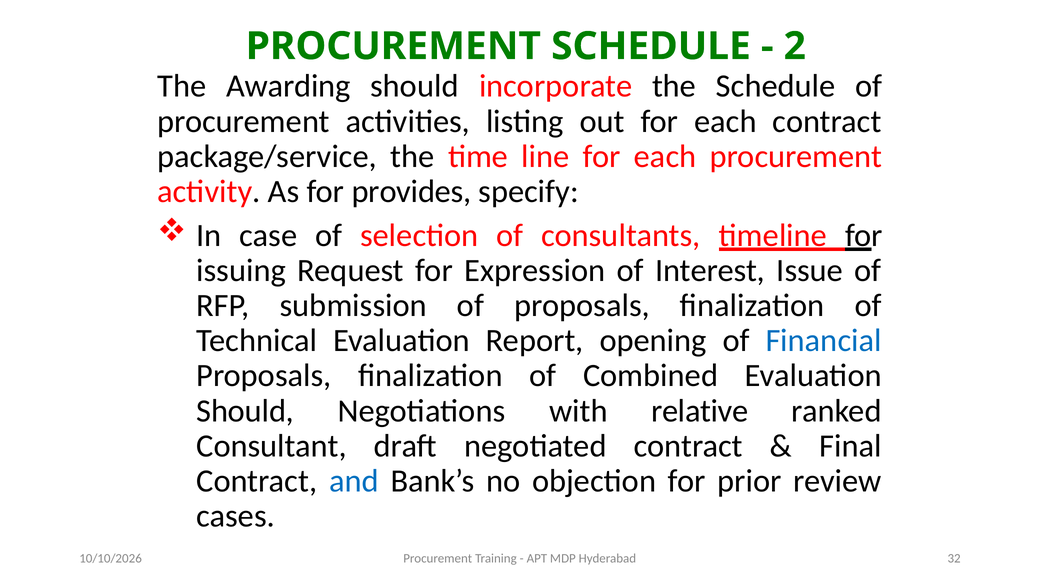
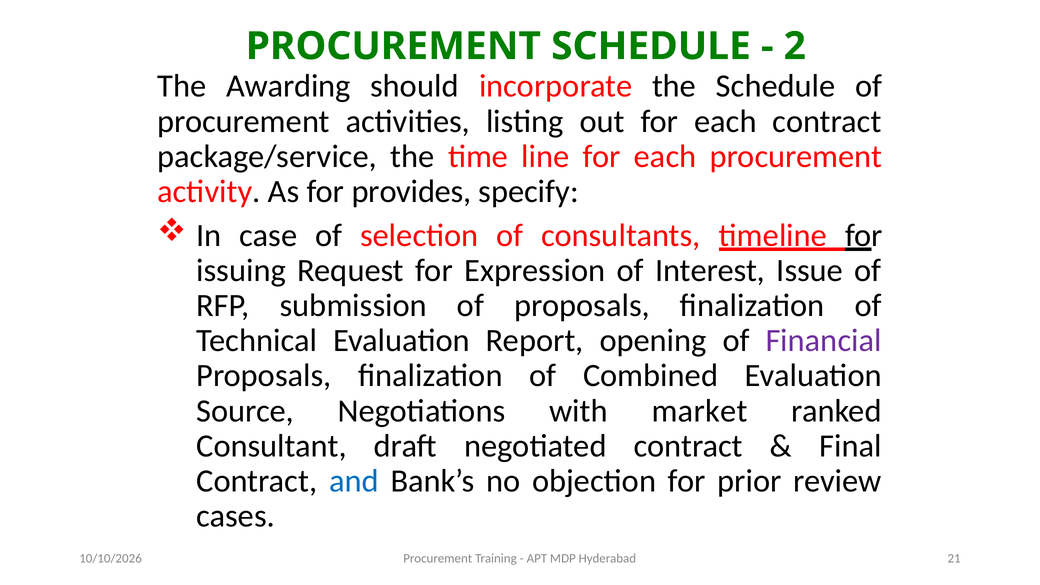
Financial colour: blue -> purple
Should at (245, 411): Should -> Source
relative: relative -> market
32: 32 -> 21
